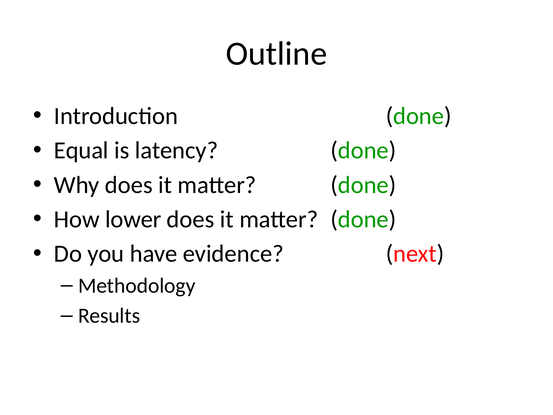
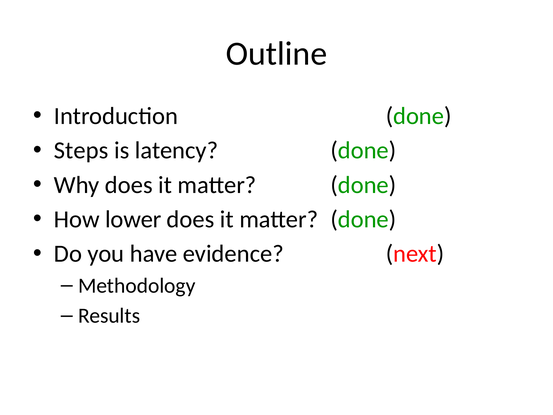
Equal: Equal -> Steps
